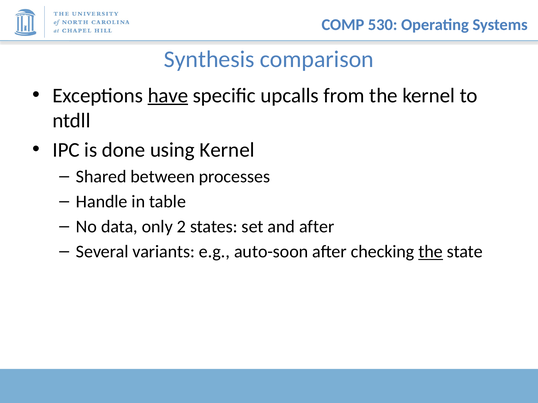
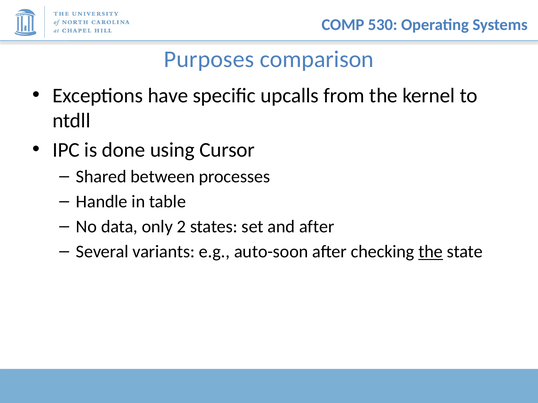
Synthesis: Synthesis -> Purposes
have underline: present -> none
using Kernel: Kernel -> Cursor
